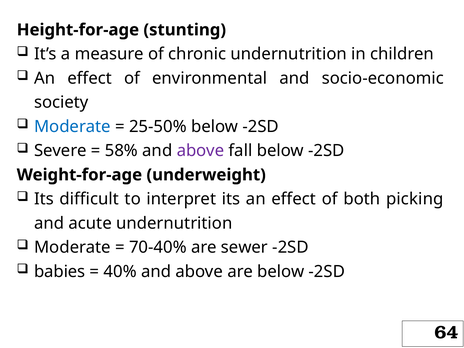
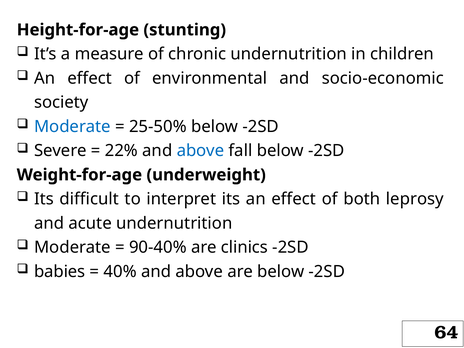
58%: 58% -> 22%
above at (200, 151) colour: purple -> blue
picking: picking -> leprosy
70-40%: 70-40% -> 90-40%
sewer: sewer -> clinics
